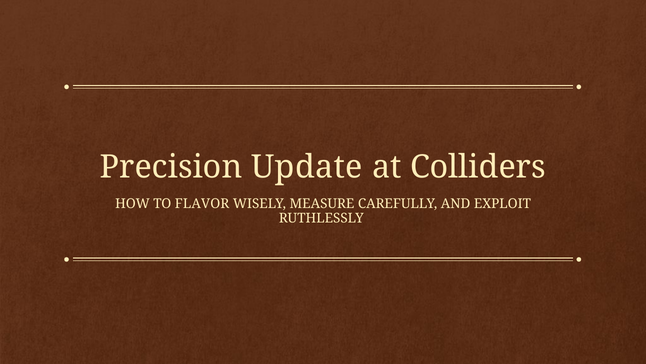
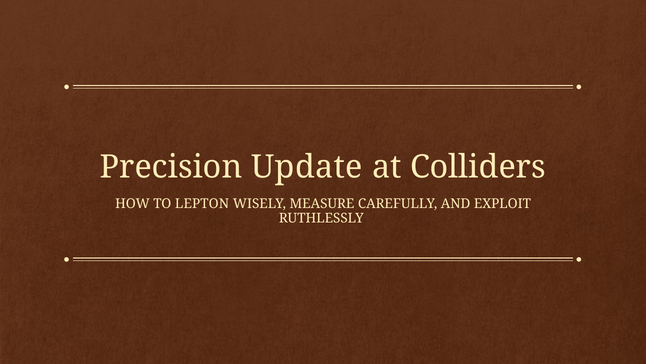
FLAVOR: FLAVOR -> LEPTON
